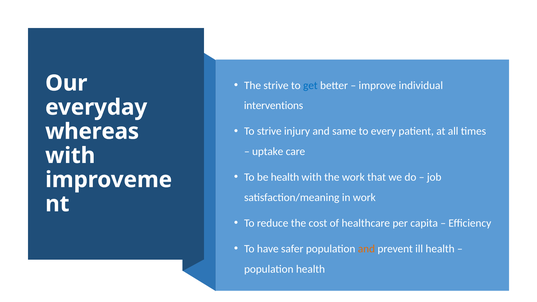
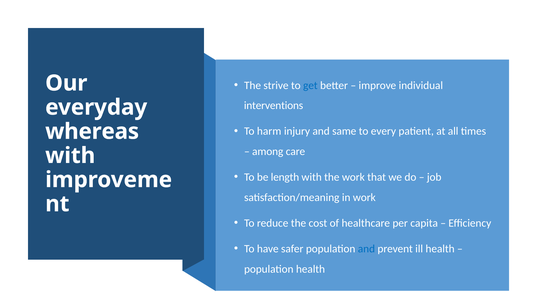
To strive: strive -> harm
uptake: uptake -> among
be health: health -> length
and at (366, 249) colour: orange -> blue
